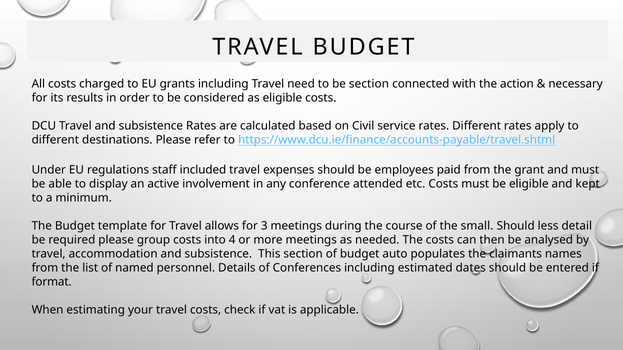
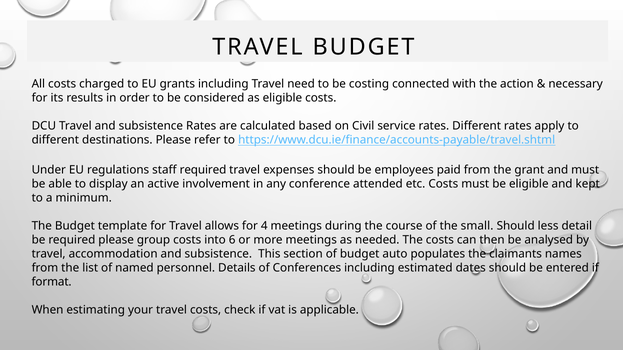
be section: section -> costing
staff included: included -> required
3: 3 -> 4
4: 4 -> 6
